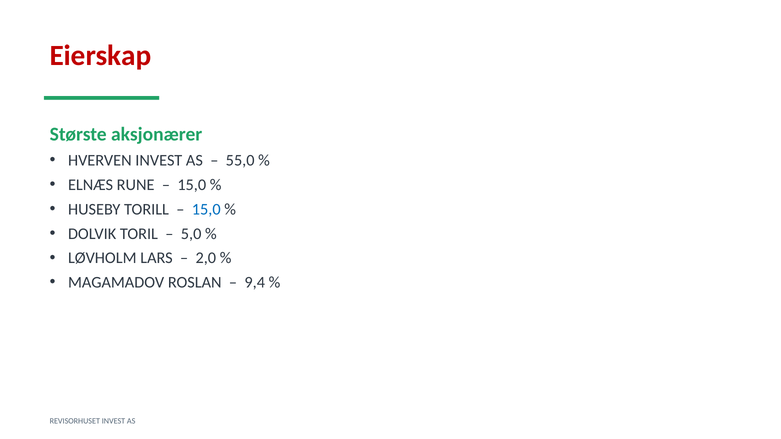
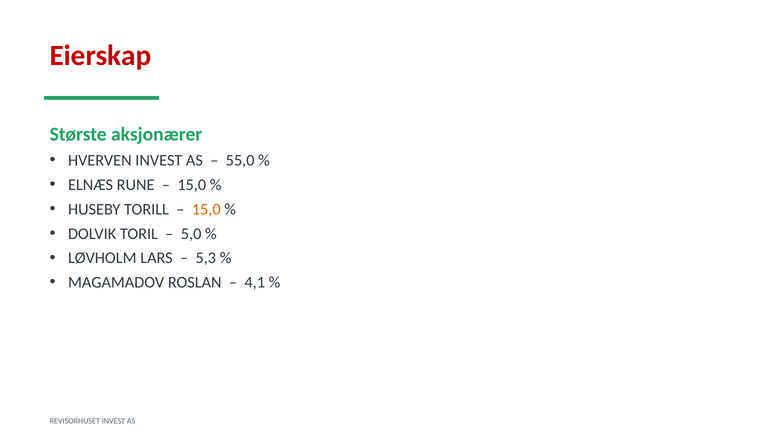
15,0 at (206, 209) colour: blue -> orange
2,0: 2,0 -> 5,3
9,4: 9,4 -> 4,1
